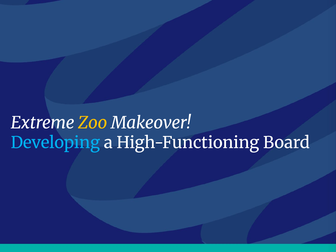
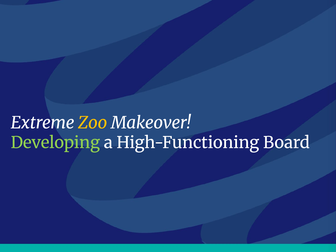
Developing colour: light blue -> light green
